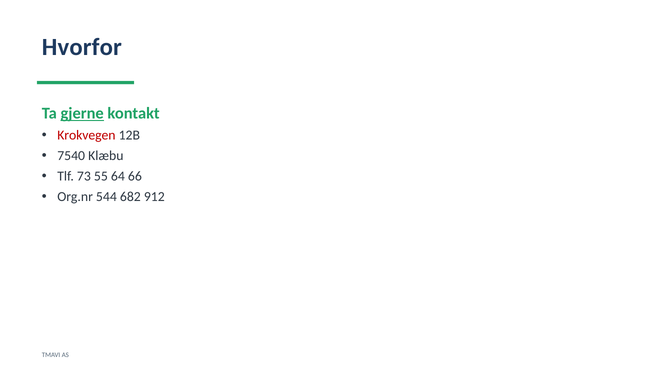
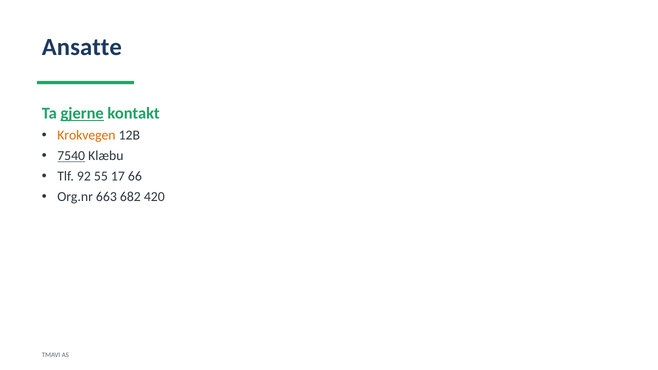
Hvorfor: Hvorfor -> Ansatte
Krokvegen colour: red -> orange
7540 underline: none -> present
73: 73 -> 92
64: 64 -> 17
544: 544 -> 663
912: 912 -> 420
